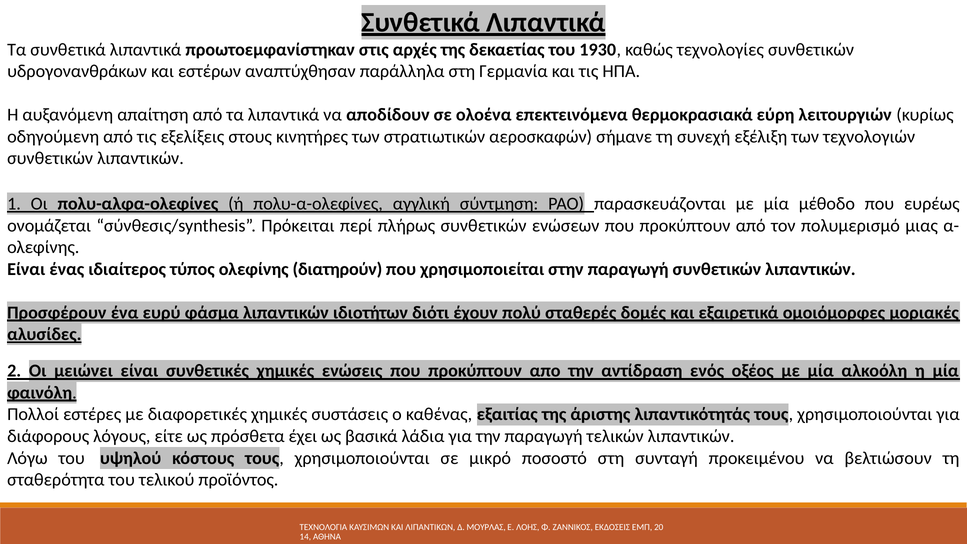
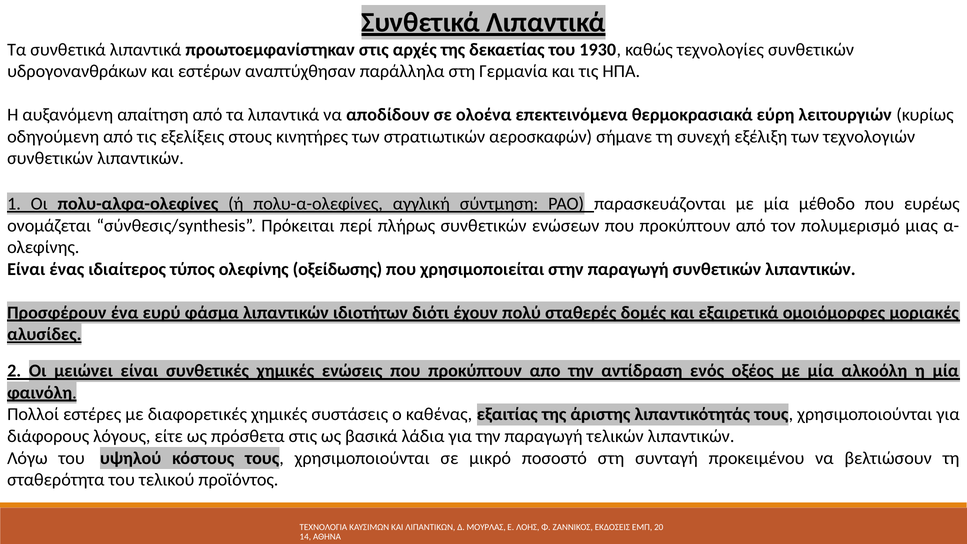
διατηρούν: διατηρούν -> οξείδωσης
πρόσθετα έχει: έχει -> στις
